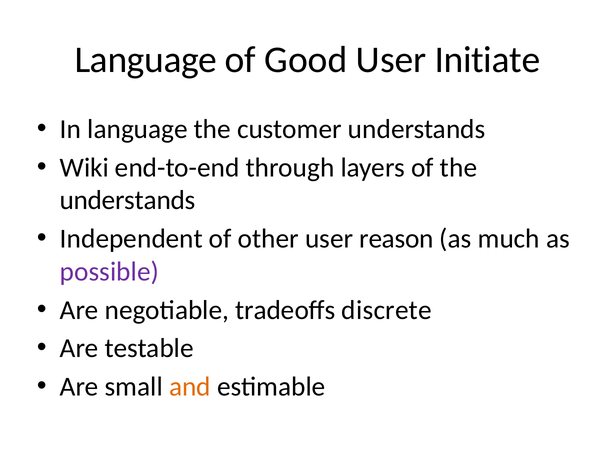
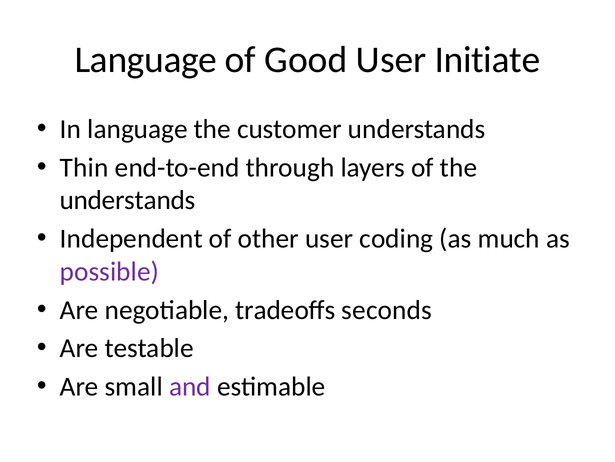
Wiki: Wiki -> Thin
reason: reason -> coding
discrete: discrete -> seconds
and colour: orange -> purple
